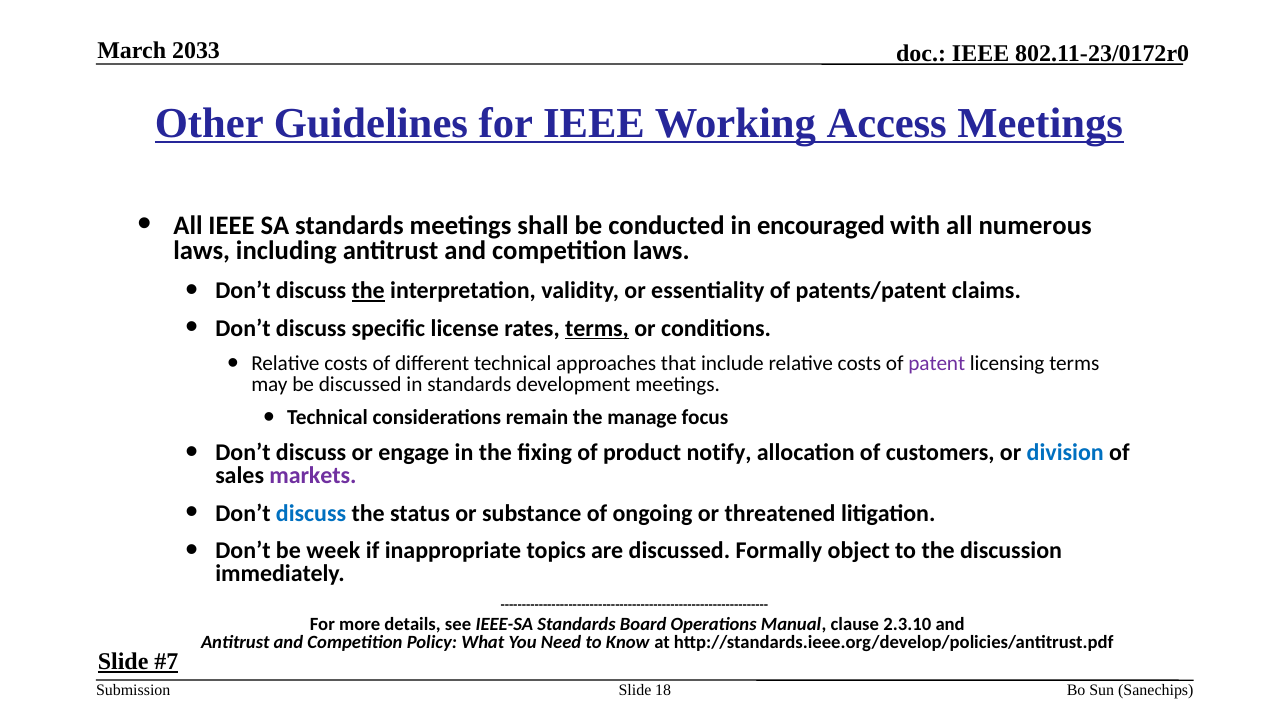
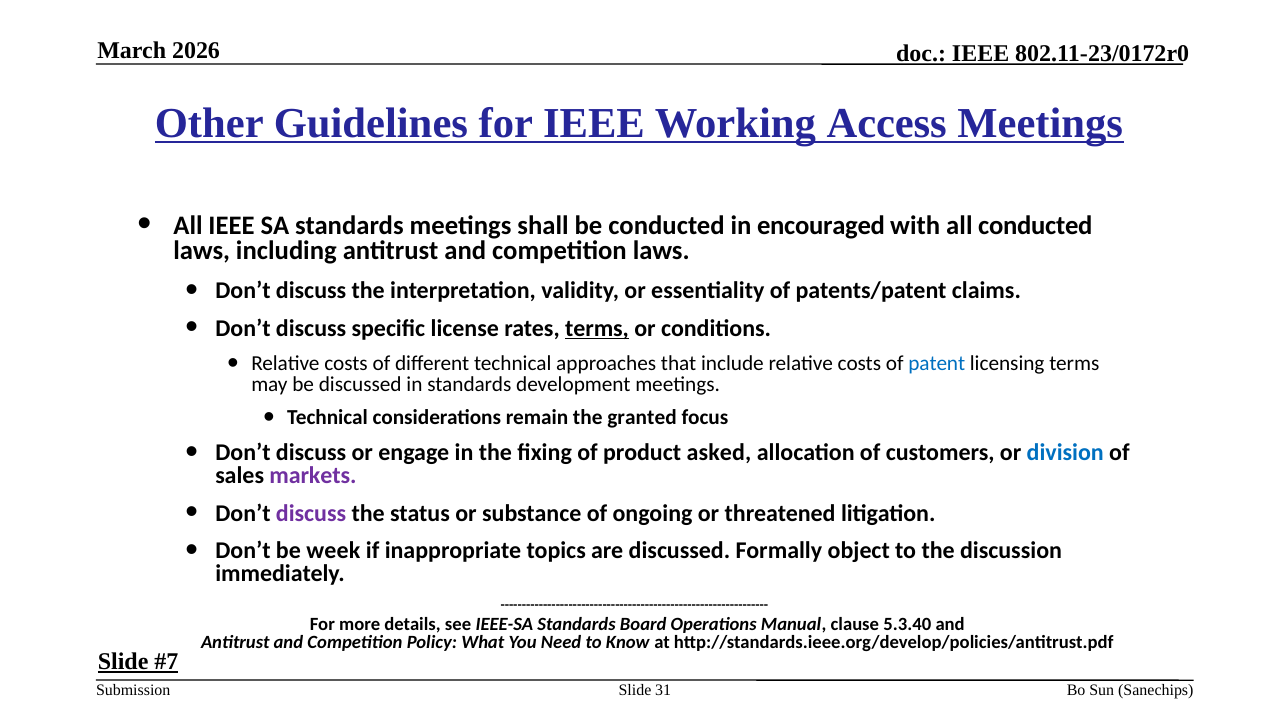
2033: 2033 -> 2026
all numerous: numerous -> conducted
the at (368, 291) underline: present -> none
patent colour: purple -> blue
manage: manage -> granted
notify: notify -> asked
discuss at (311, 513) colour: blue -> purple
2.3.10: 2.3.10 -> 5.3.40
18: 18 -> 31
